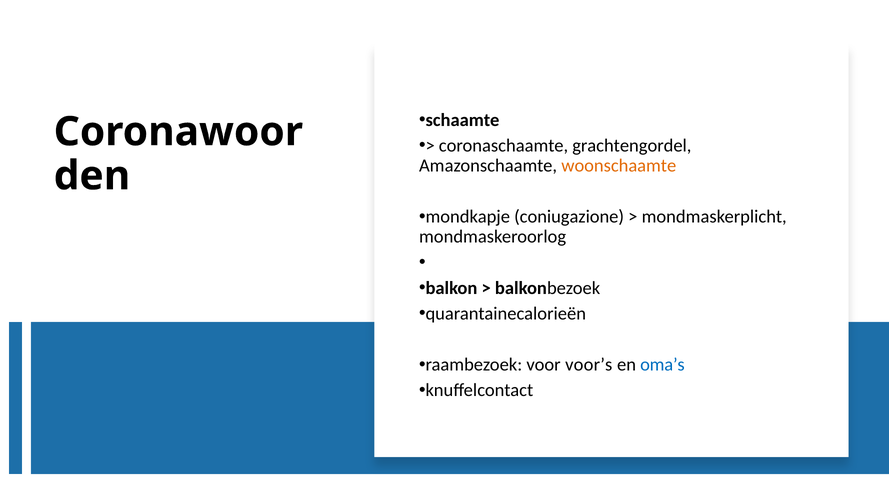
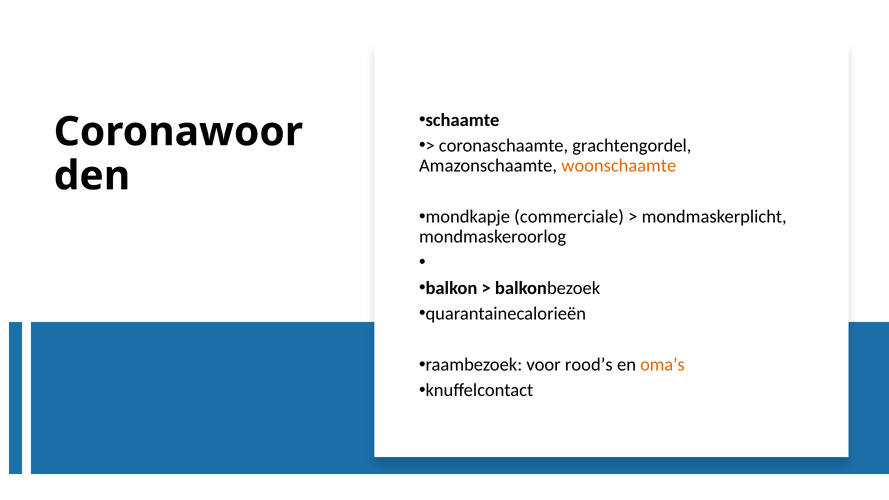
coniugazione: coniugazione -> commerciale
voor’s: voor’s -> rood’s
oma’s colour: blue -> orange
